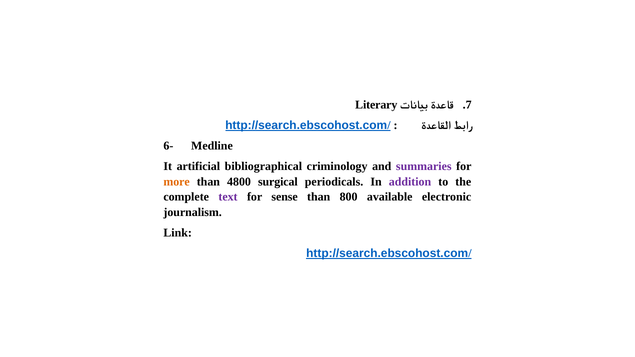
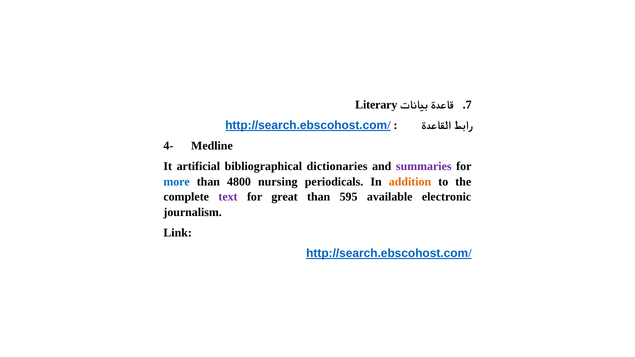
6-: 6- -> 4-
criminology: criminology -> dictionaries
more colour: orange -> blue
surgical: surgical -> nursing
addition colour: purple -> orange
sense: sense -> great
800: 800 -> 595
